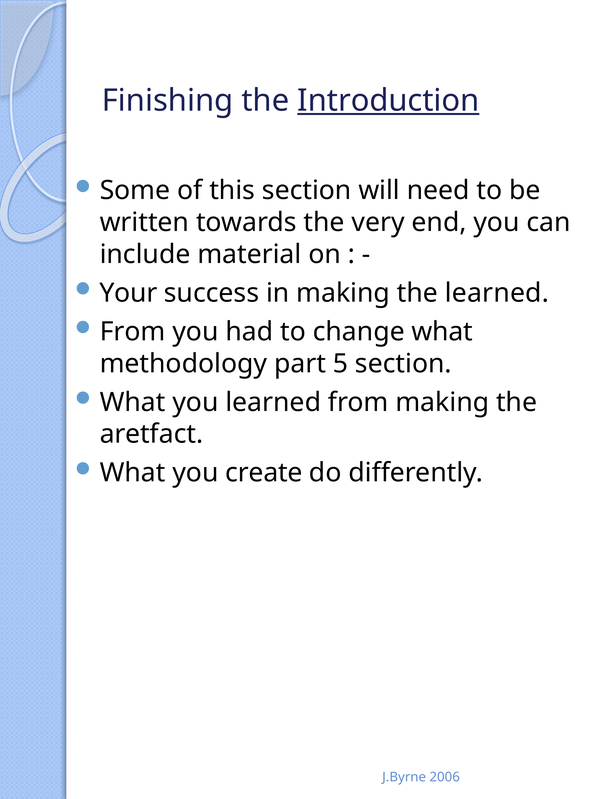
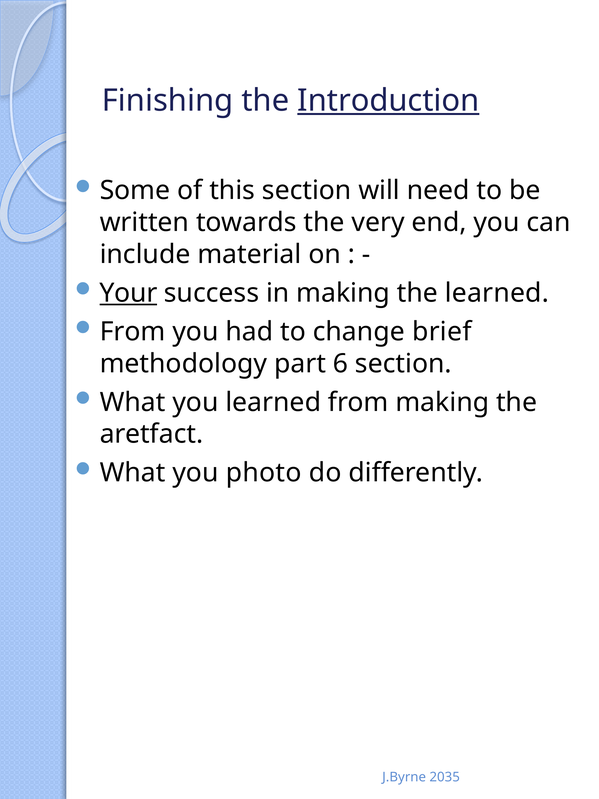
Your underline: none -> present
change what: what -> brief
5: 5 -> 6
create: create -> photo
2006: 2006 -> 2035
